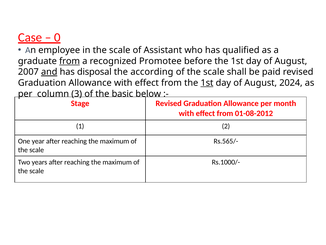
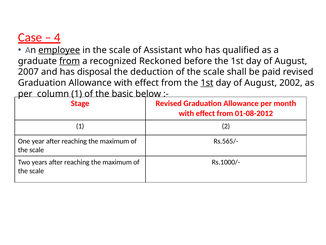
0: 0 -> 4
employee underline: none -> present
Promotee: Promotee -> Reckoned
and underline: present -> none
according: according -> deduction
2024: 2024 -> 2002
column 3: 3 -> 1
